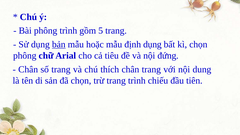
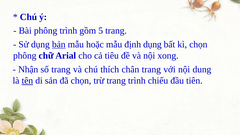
đứng: đứng -> xong
Chân at (28, 69): Chân -> Nhận
tên underline: none -> present
